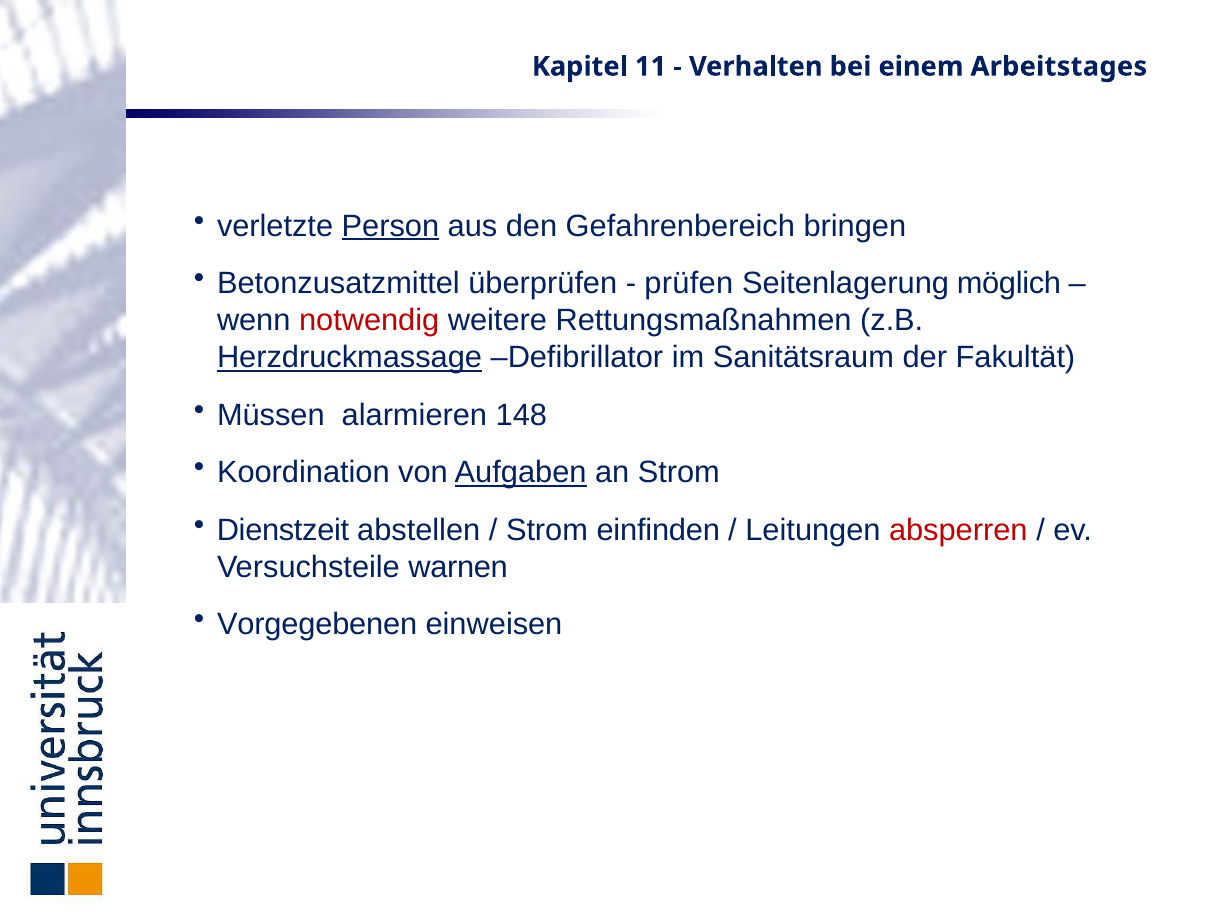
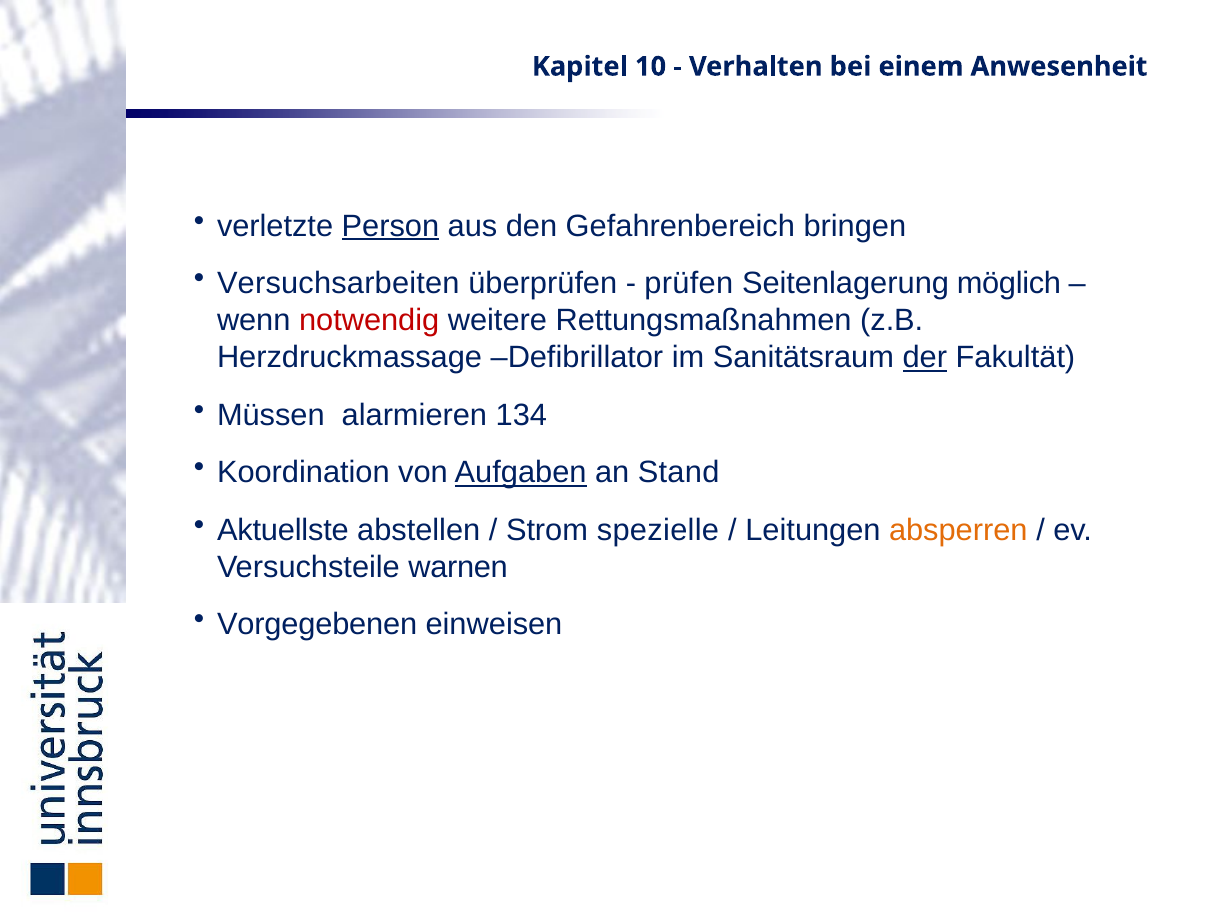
11: 11 -> 10
Arbeitstages: Arbeitstages -> Anwesenheit
Betonzusatzmittel: Betonzusatzmittel -> Versuchsarbeiten
Herzdruckmassage underline: present -> none
der underline: none -> present
148: 148 -> 134
an Strom: Strom -> Stand
Dienstzeit: Dienstzeit -> Aktuellste
einfinden: einfinden -> spezielle
absperren colour: red -> orange
